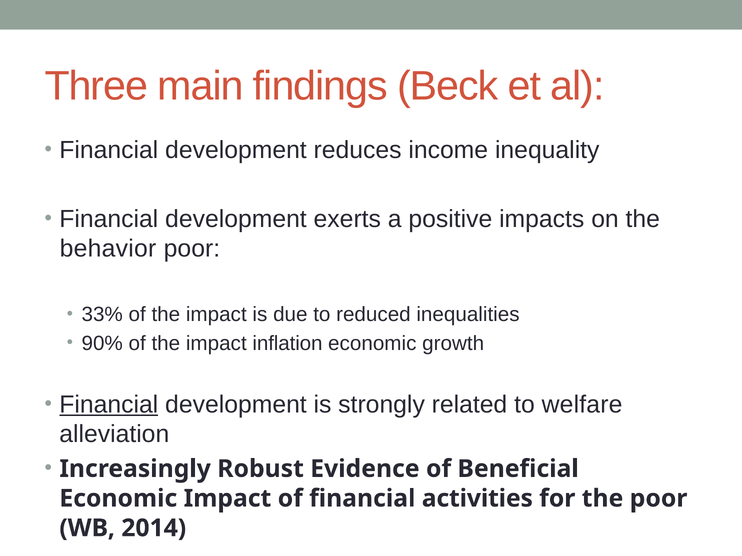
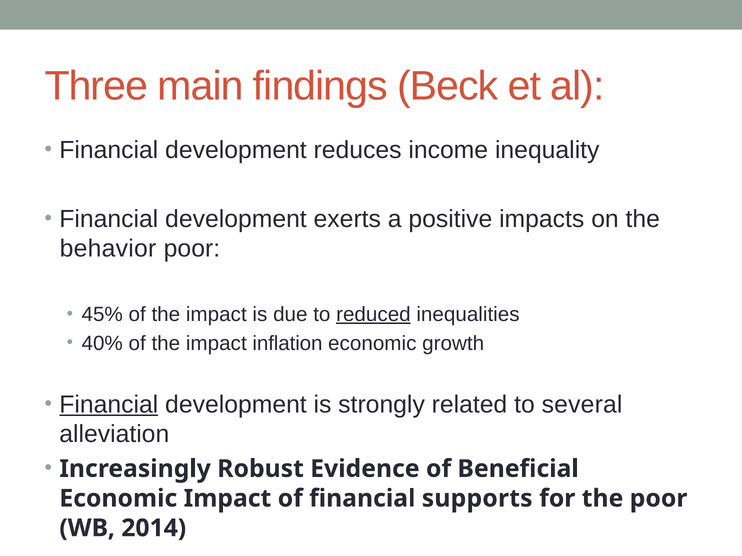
33%: 33% -> 45%
reduced underline: none -> present
90%: 90% -> 40%
welfare: welfare -> several
activities: activities -> supports
